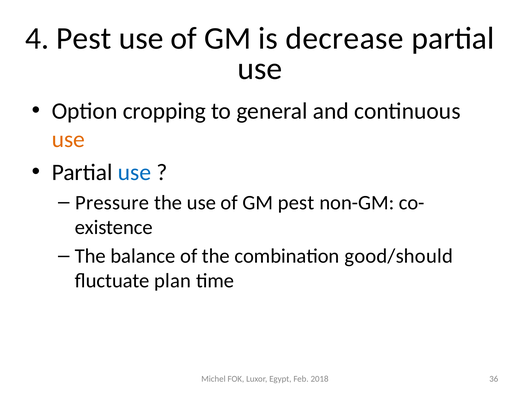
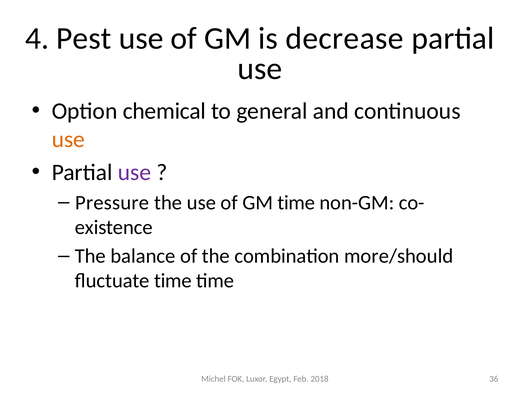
cropping: cropping -> chemical
use at (135, 173) colour: blue -> purple
GM pest: pest -> time
good/should: good/should -> more/should
fluctuate plan: plan -> time
